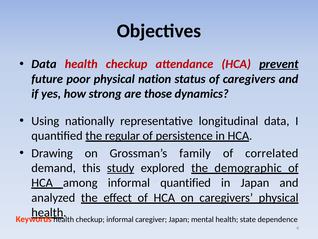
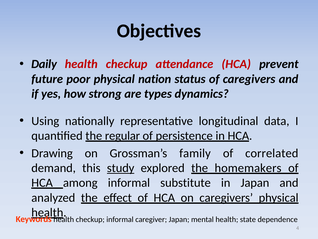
Data at (44, 64): Data -> Daily
prevent underline: present -> none
those: those -> types
demographic: demographic -> homemakers
informal quantified: quantified -> substitute
